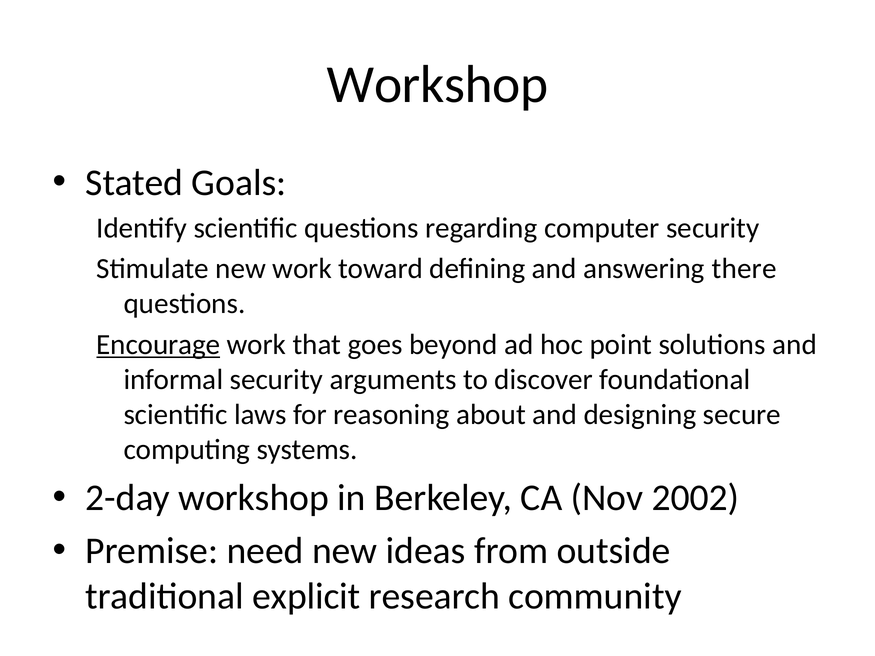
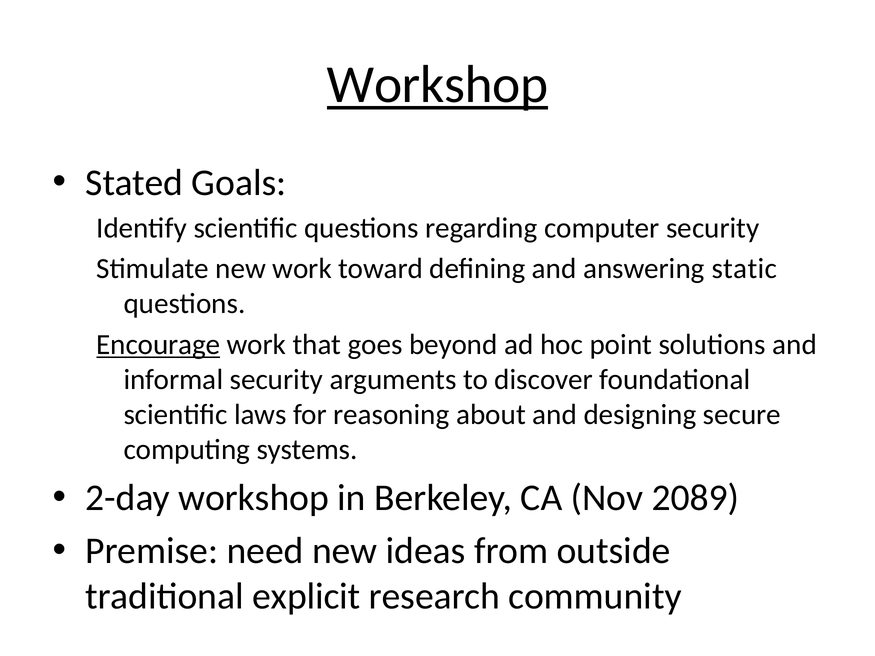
Workshop at (438, 85) underline: none -> present
there: there -> static
2002: 2002 -> 2089
